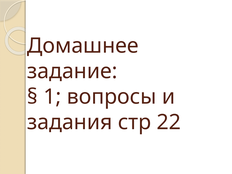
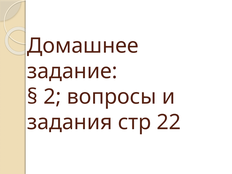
1: 1 -> 2
